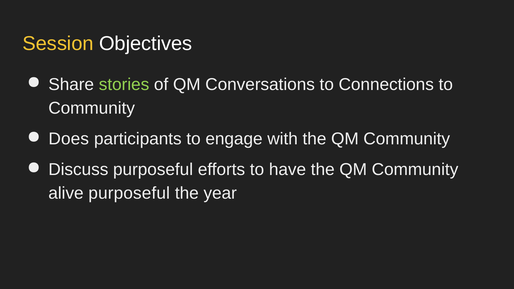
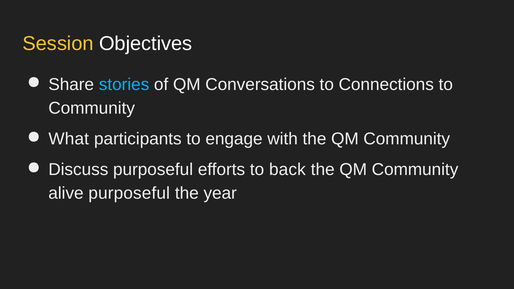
stories colour: light green -> light blue
Does: Does -> What
have: have -> back
